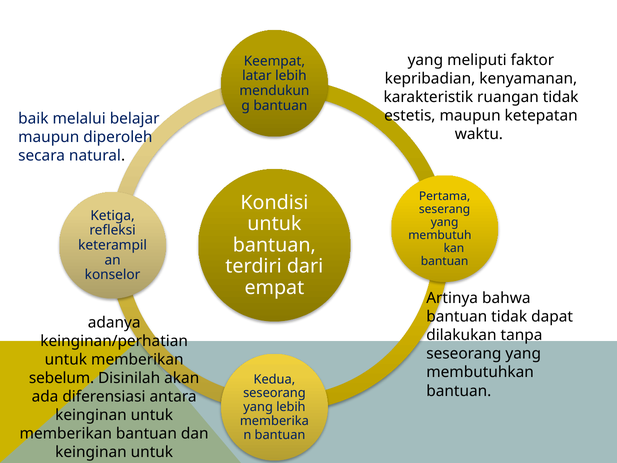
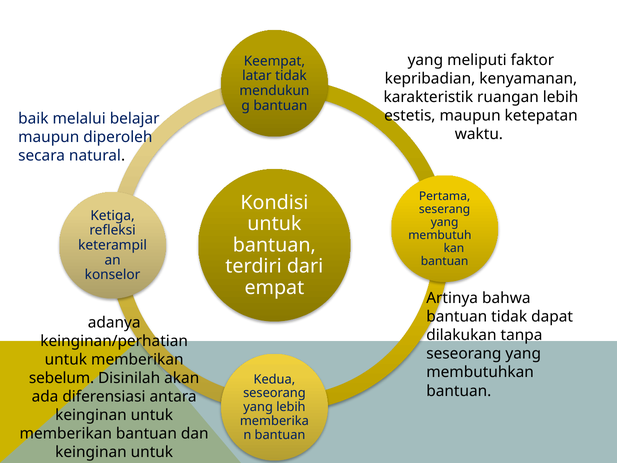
lebih at (291, 76): lebih -> tidak
ruangan tidak: tidak -> lebih
